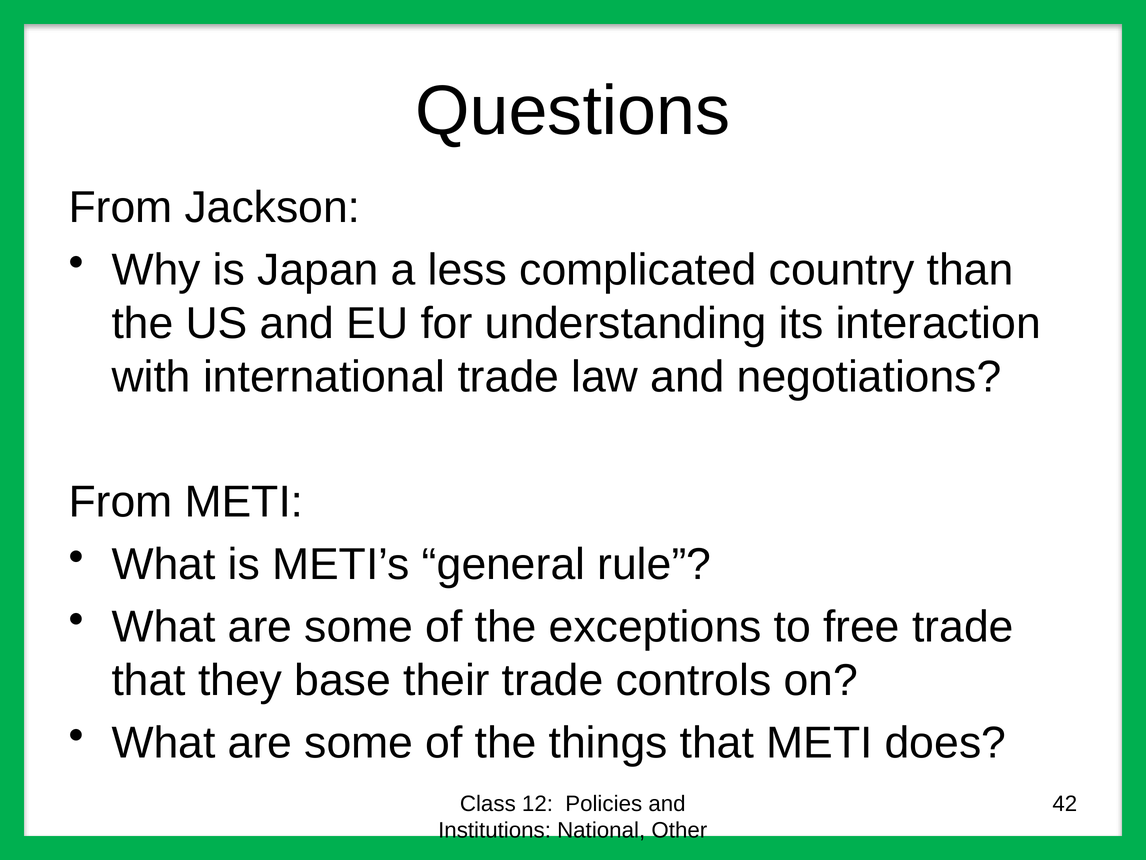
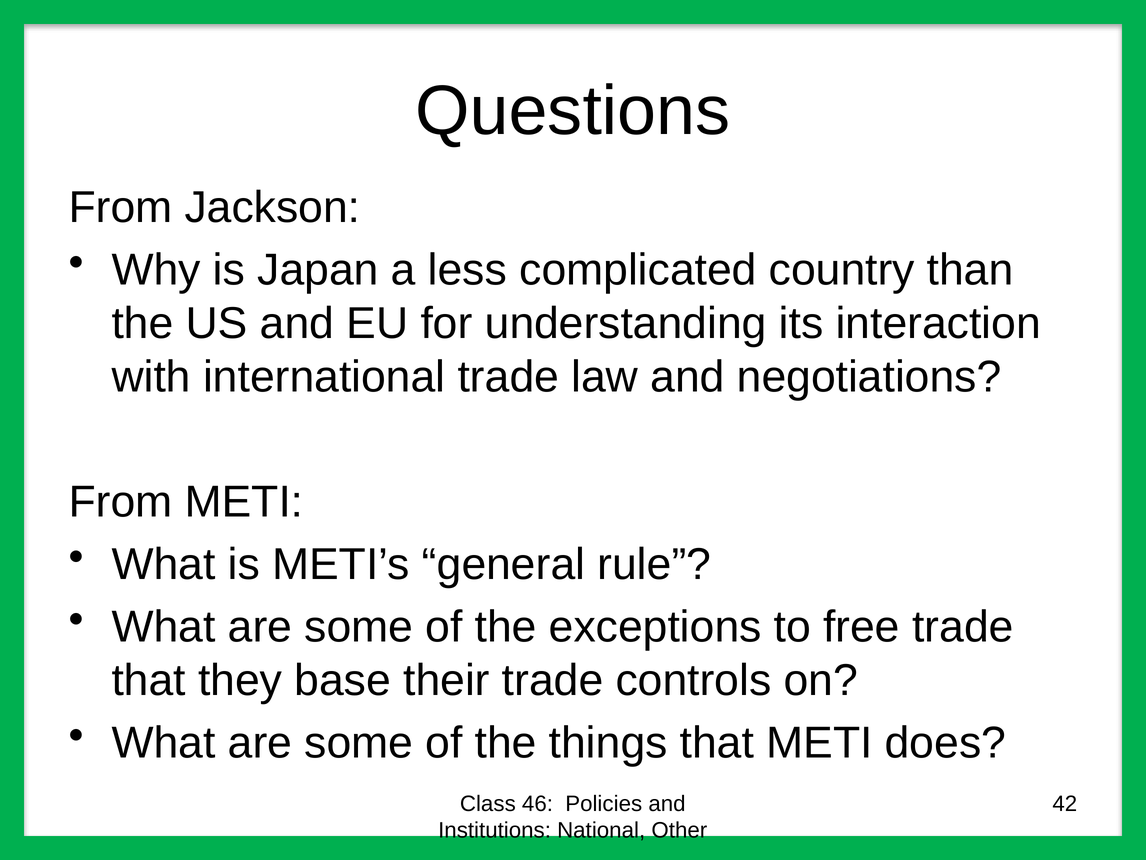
12: 12 -> 46
